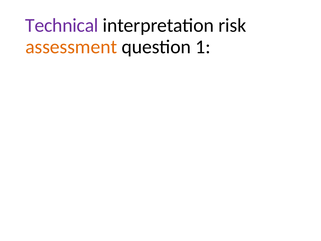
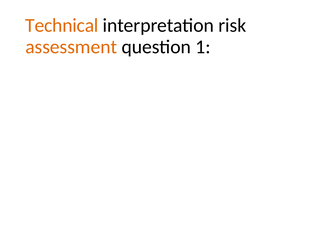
Technical colour: purple -> orange
